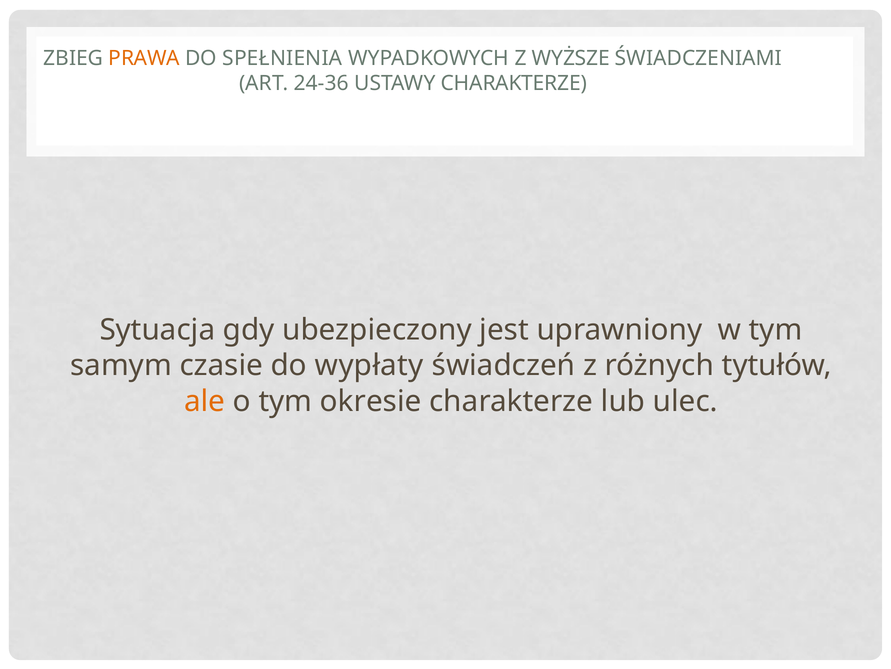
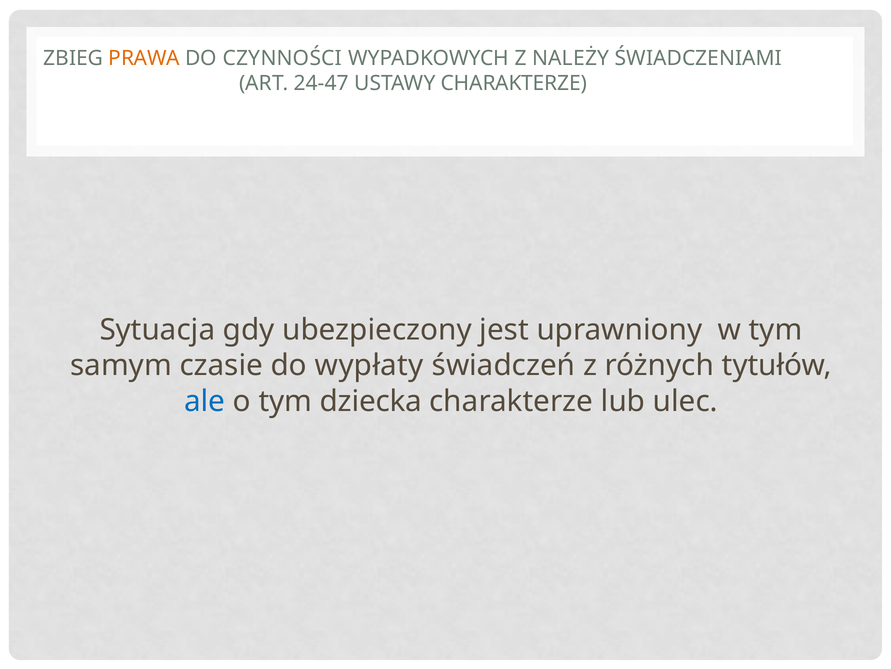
SPEŁNIENIA: SPEŁNIENIA -> CZYNNOŚCI
WYŻSZE: WYŻSZE -> NALEŻY
24-36: 24-36 -> 24-47
ale colour: orange -> blue
okresie: okresie -> dziecka
